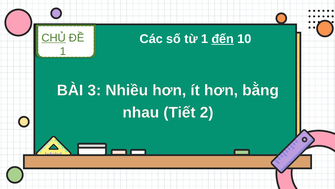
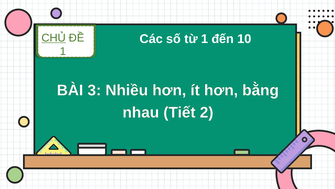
đến underline: present -> none
